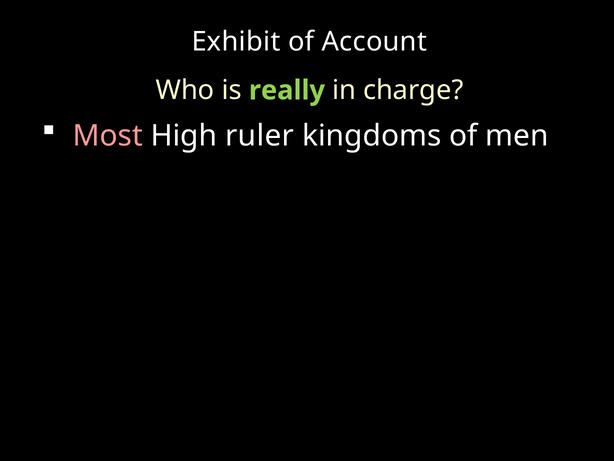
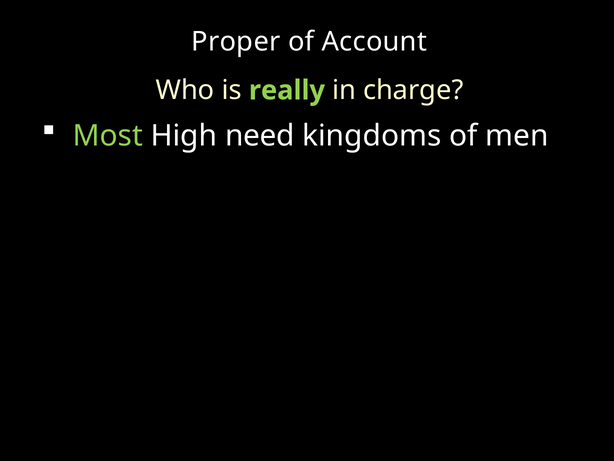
Exhibit: Exhibit -> Proper
Most colour: pink -> light green
ruler: ruler -> need
